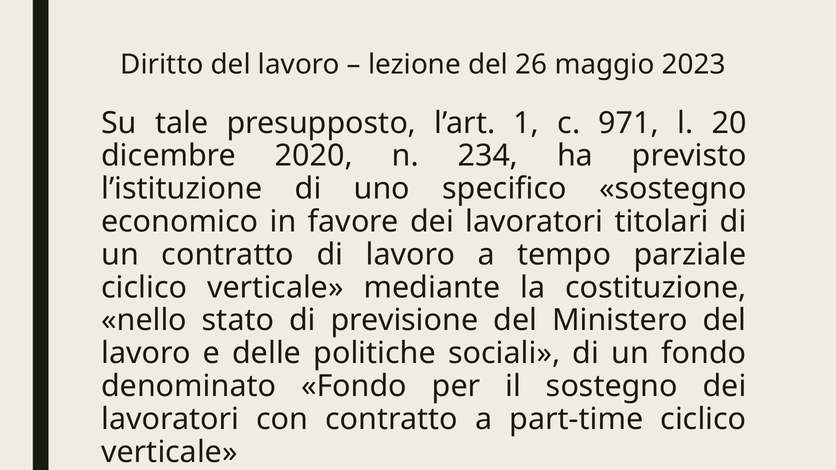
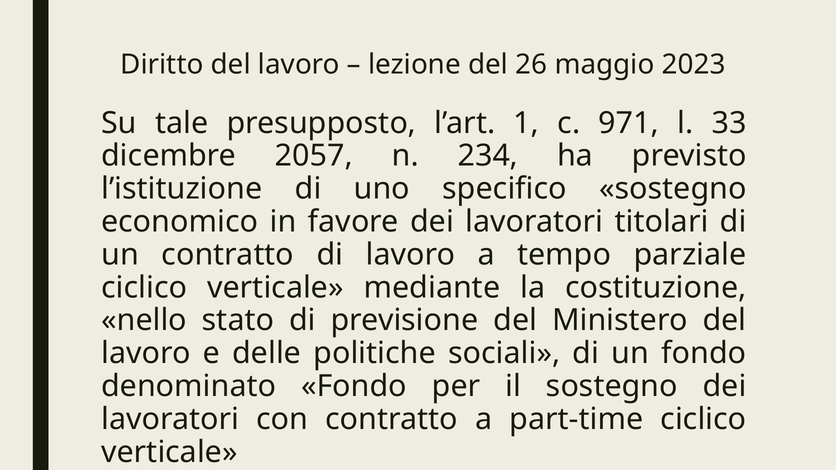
20: 20 -> 33
2020: 2020 -> 2057
